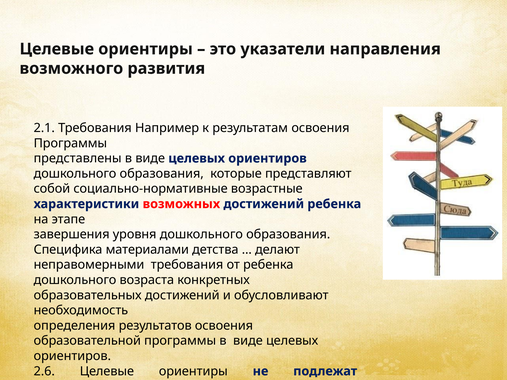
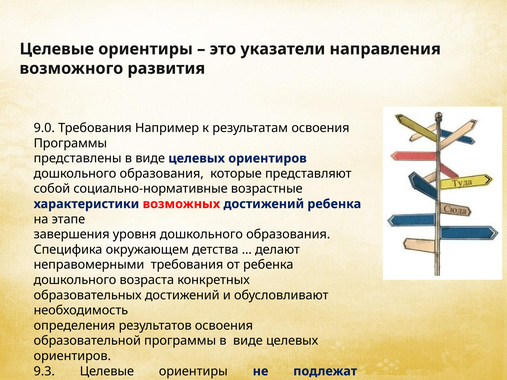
2.1: 2.1 -> 9.0
материалами: материалами -> окружающем
2.6: 2.6 -> 9.3
